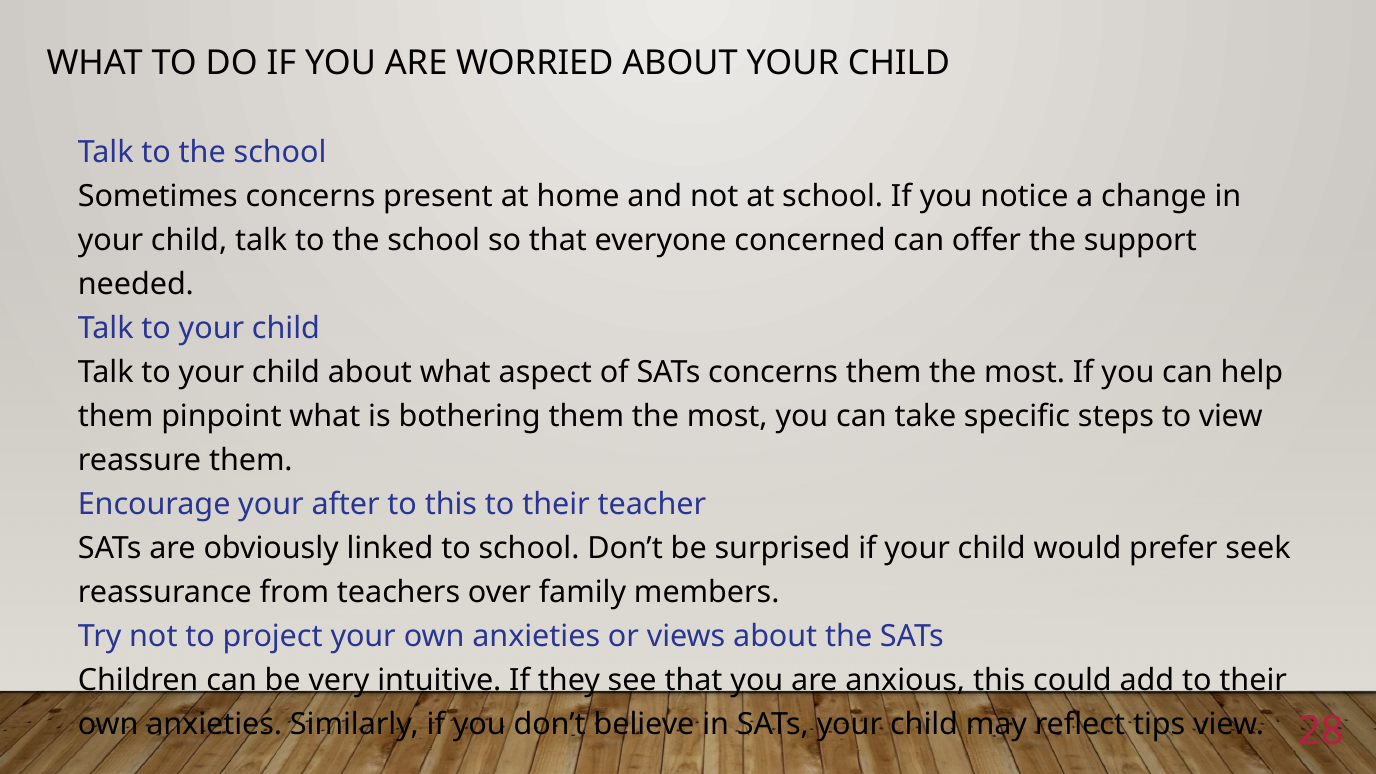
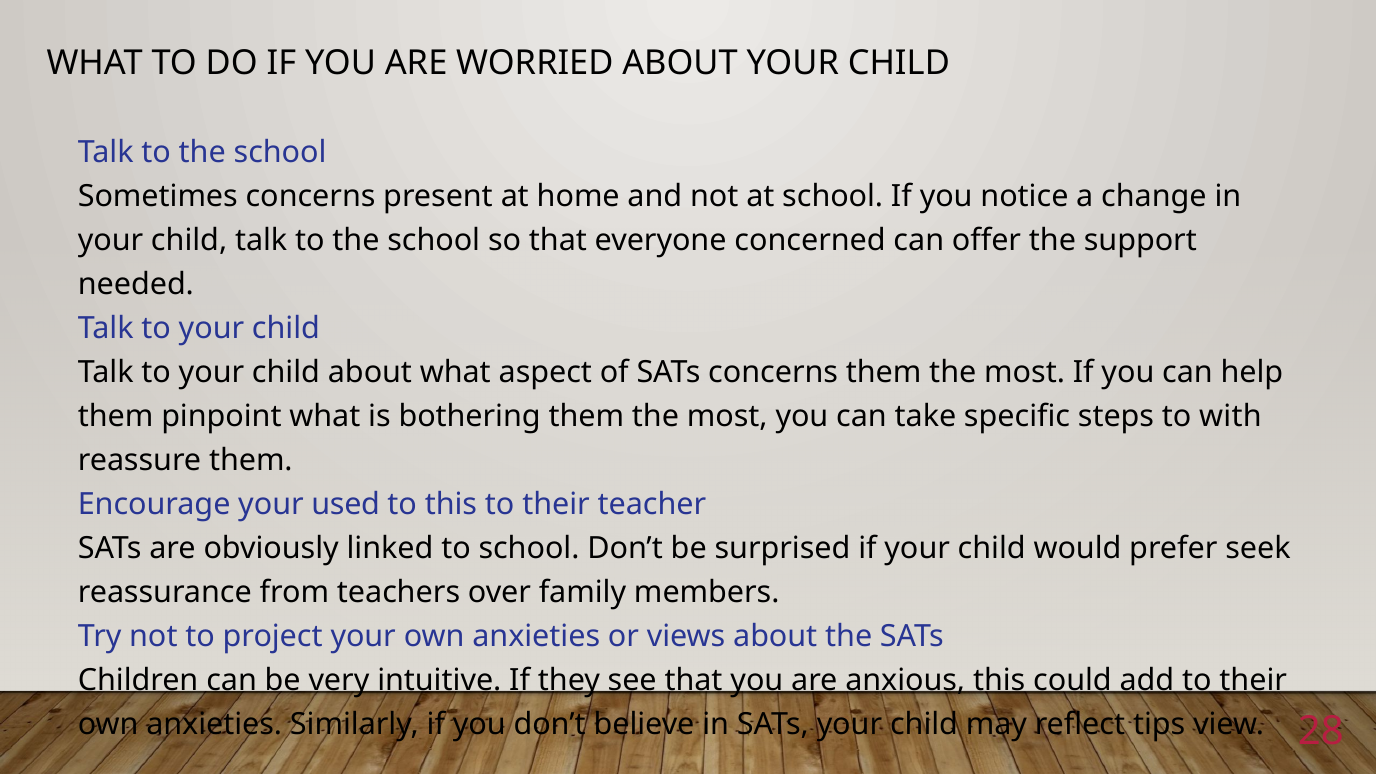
to view: view -> with
after: after -> used
